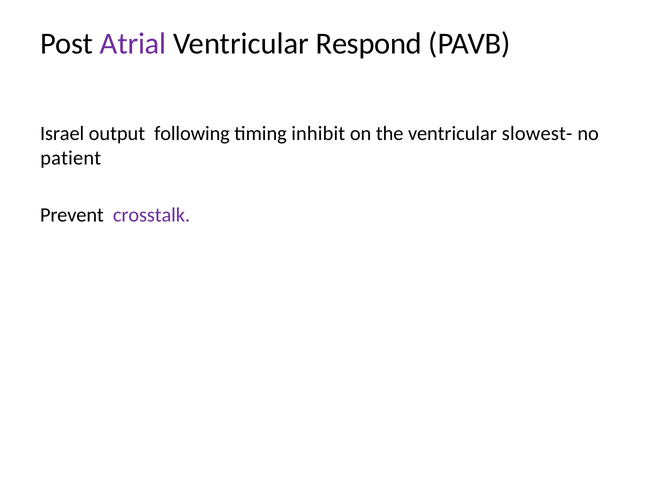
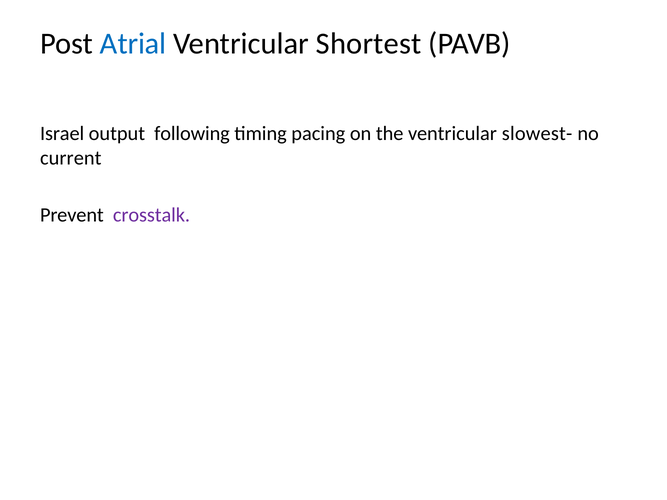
Atrial colour: purple -> blue
Respond: Respond -> Shortest
inhibit: inhibit -> pacing
patient: patient -> current
